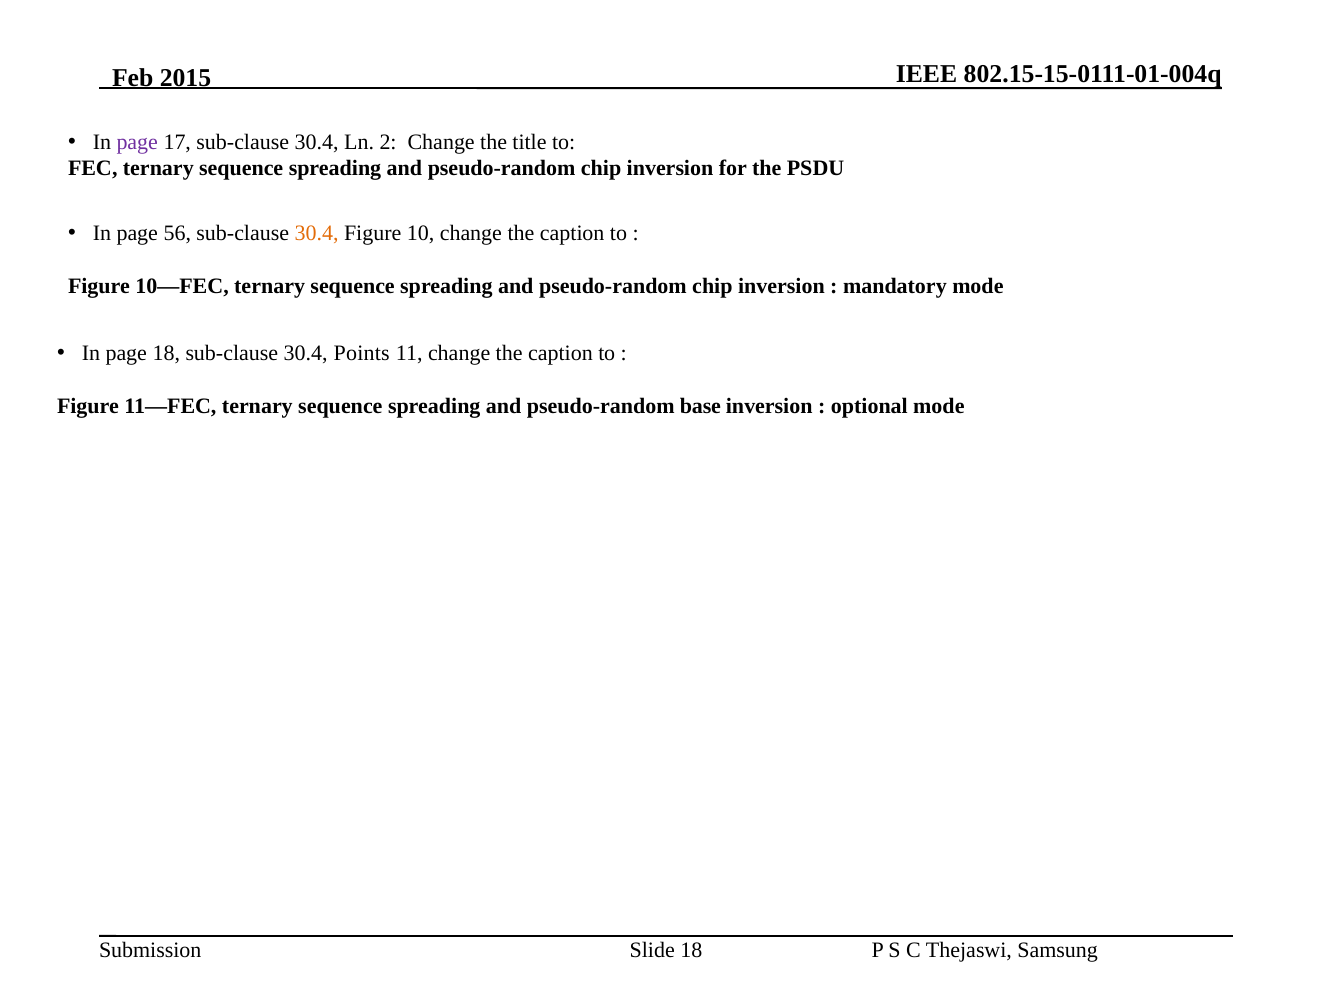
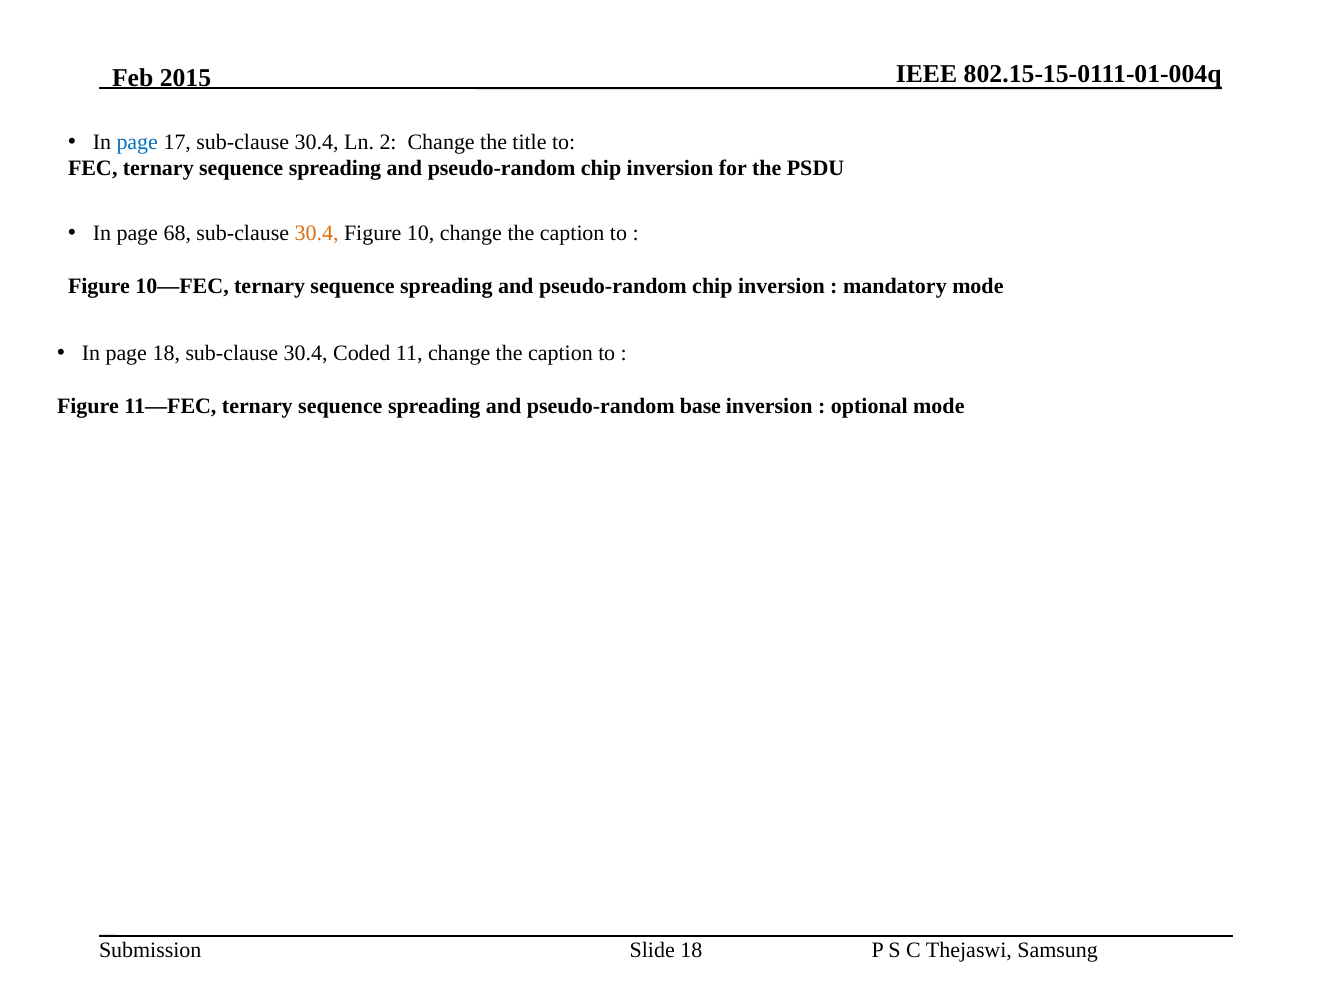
page at (137, 142) colour: purple -> blue
56: 56 -> 68
Points: Points -> Coded
